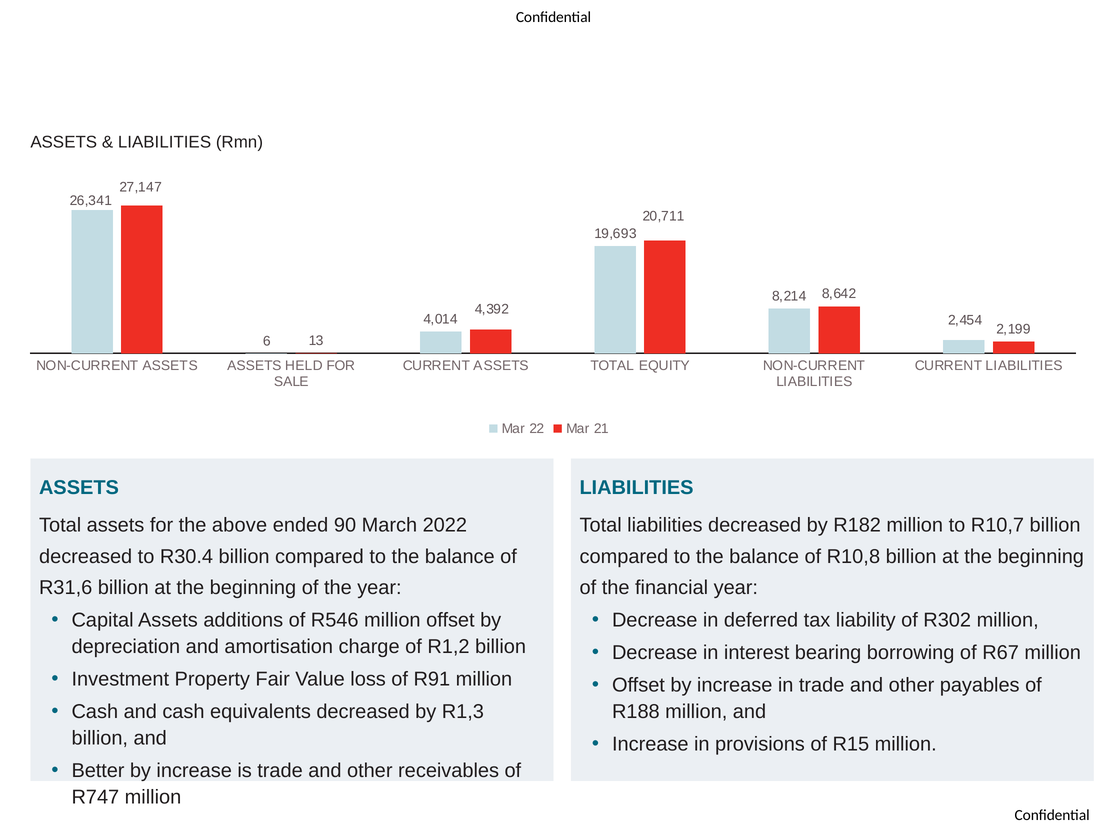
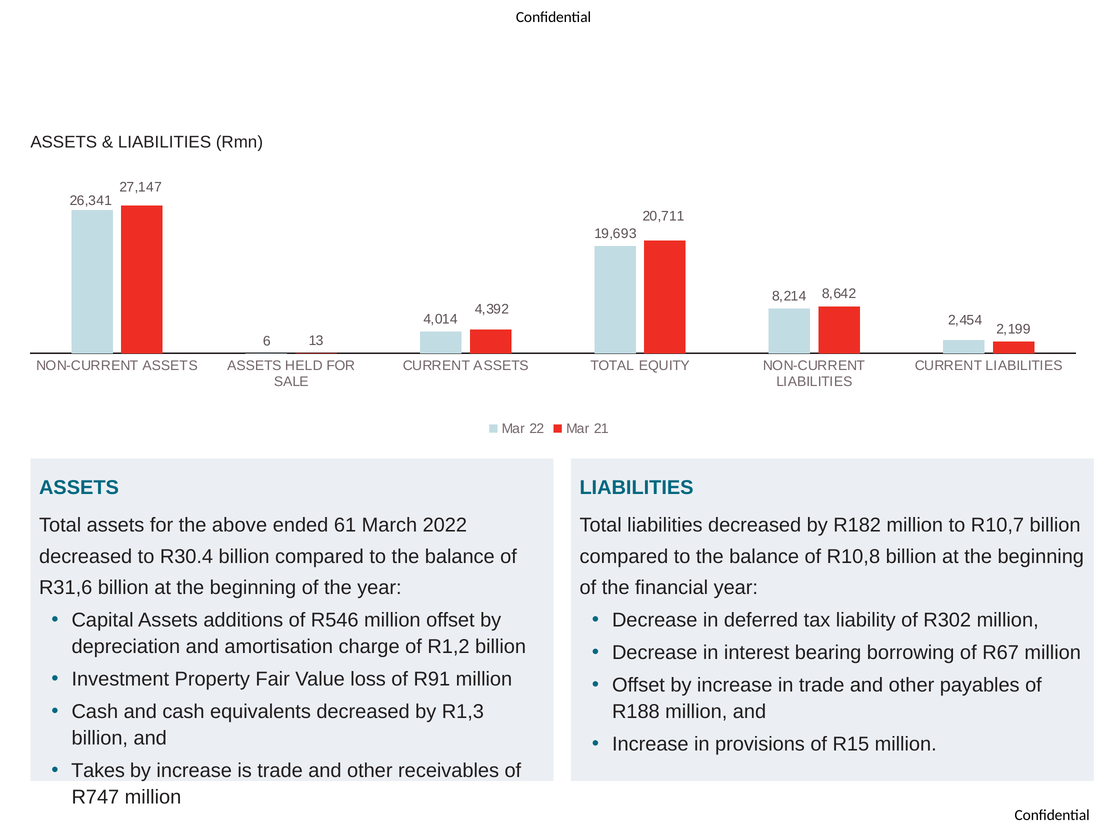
90: 90 -> 61
Better: Better -> Takes
